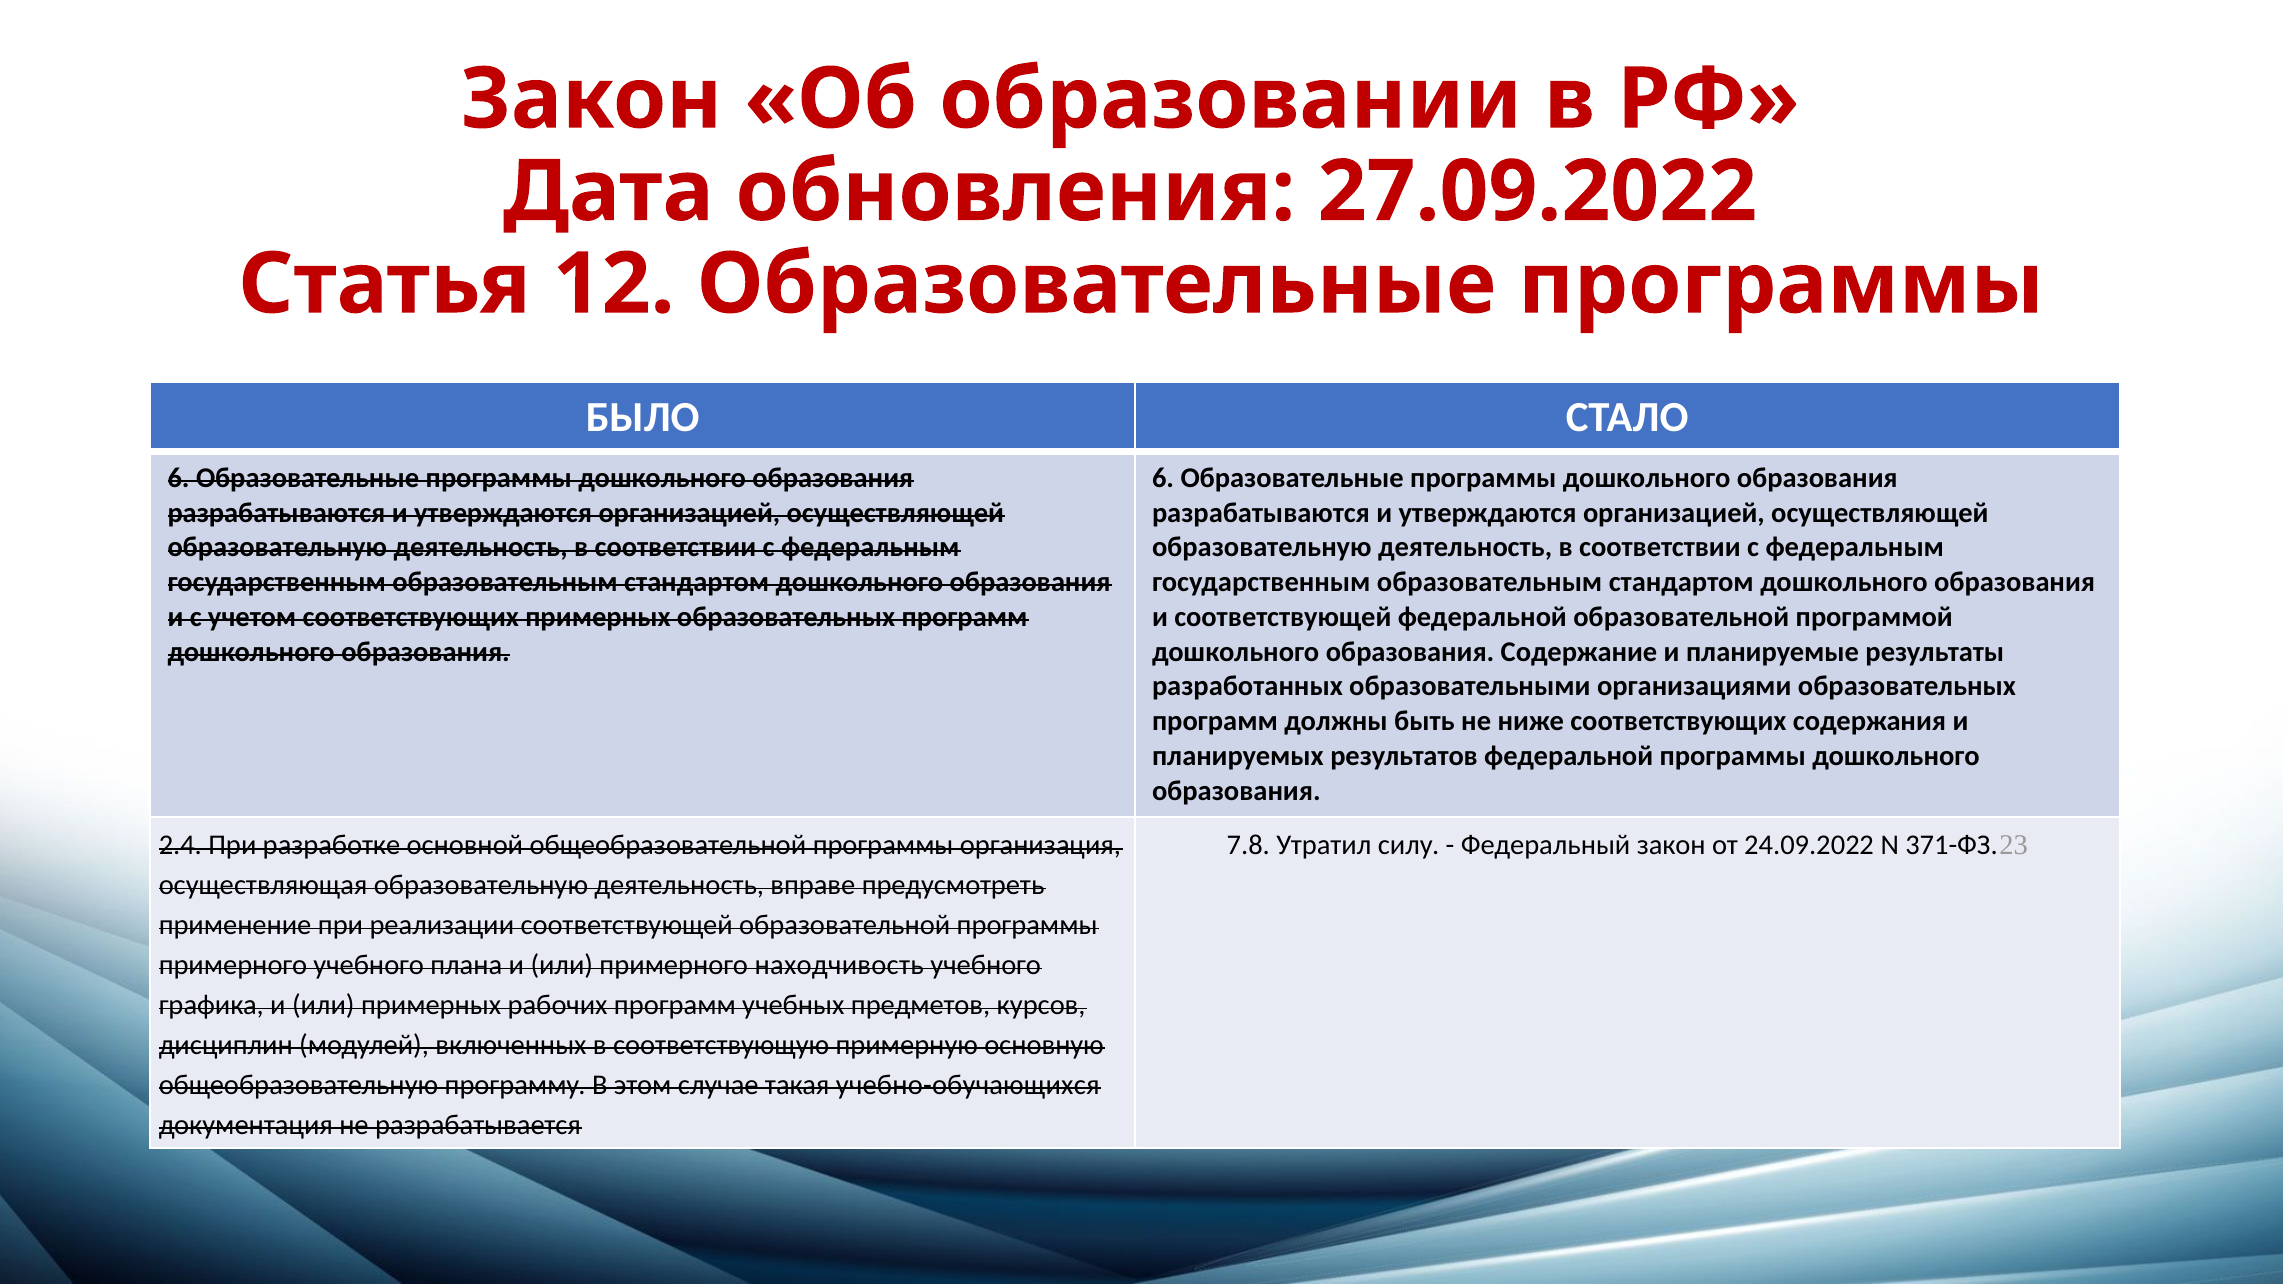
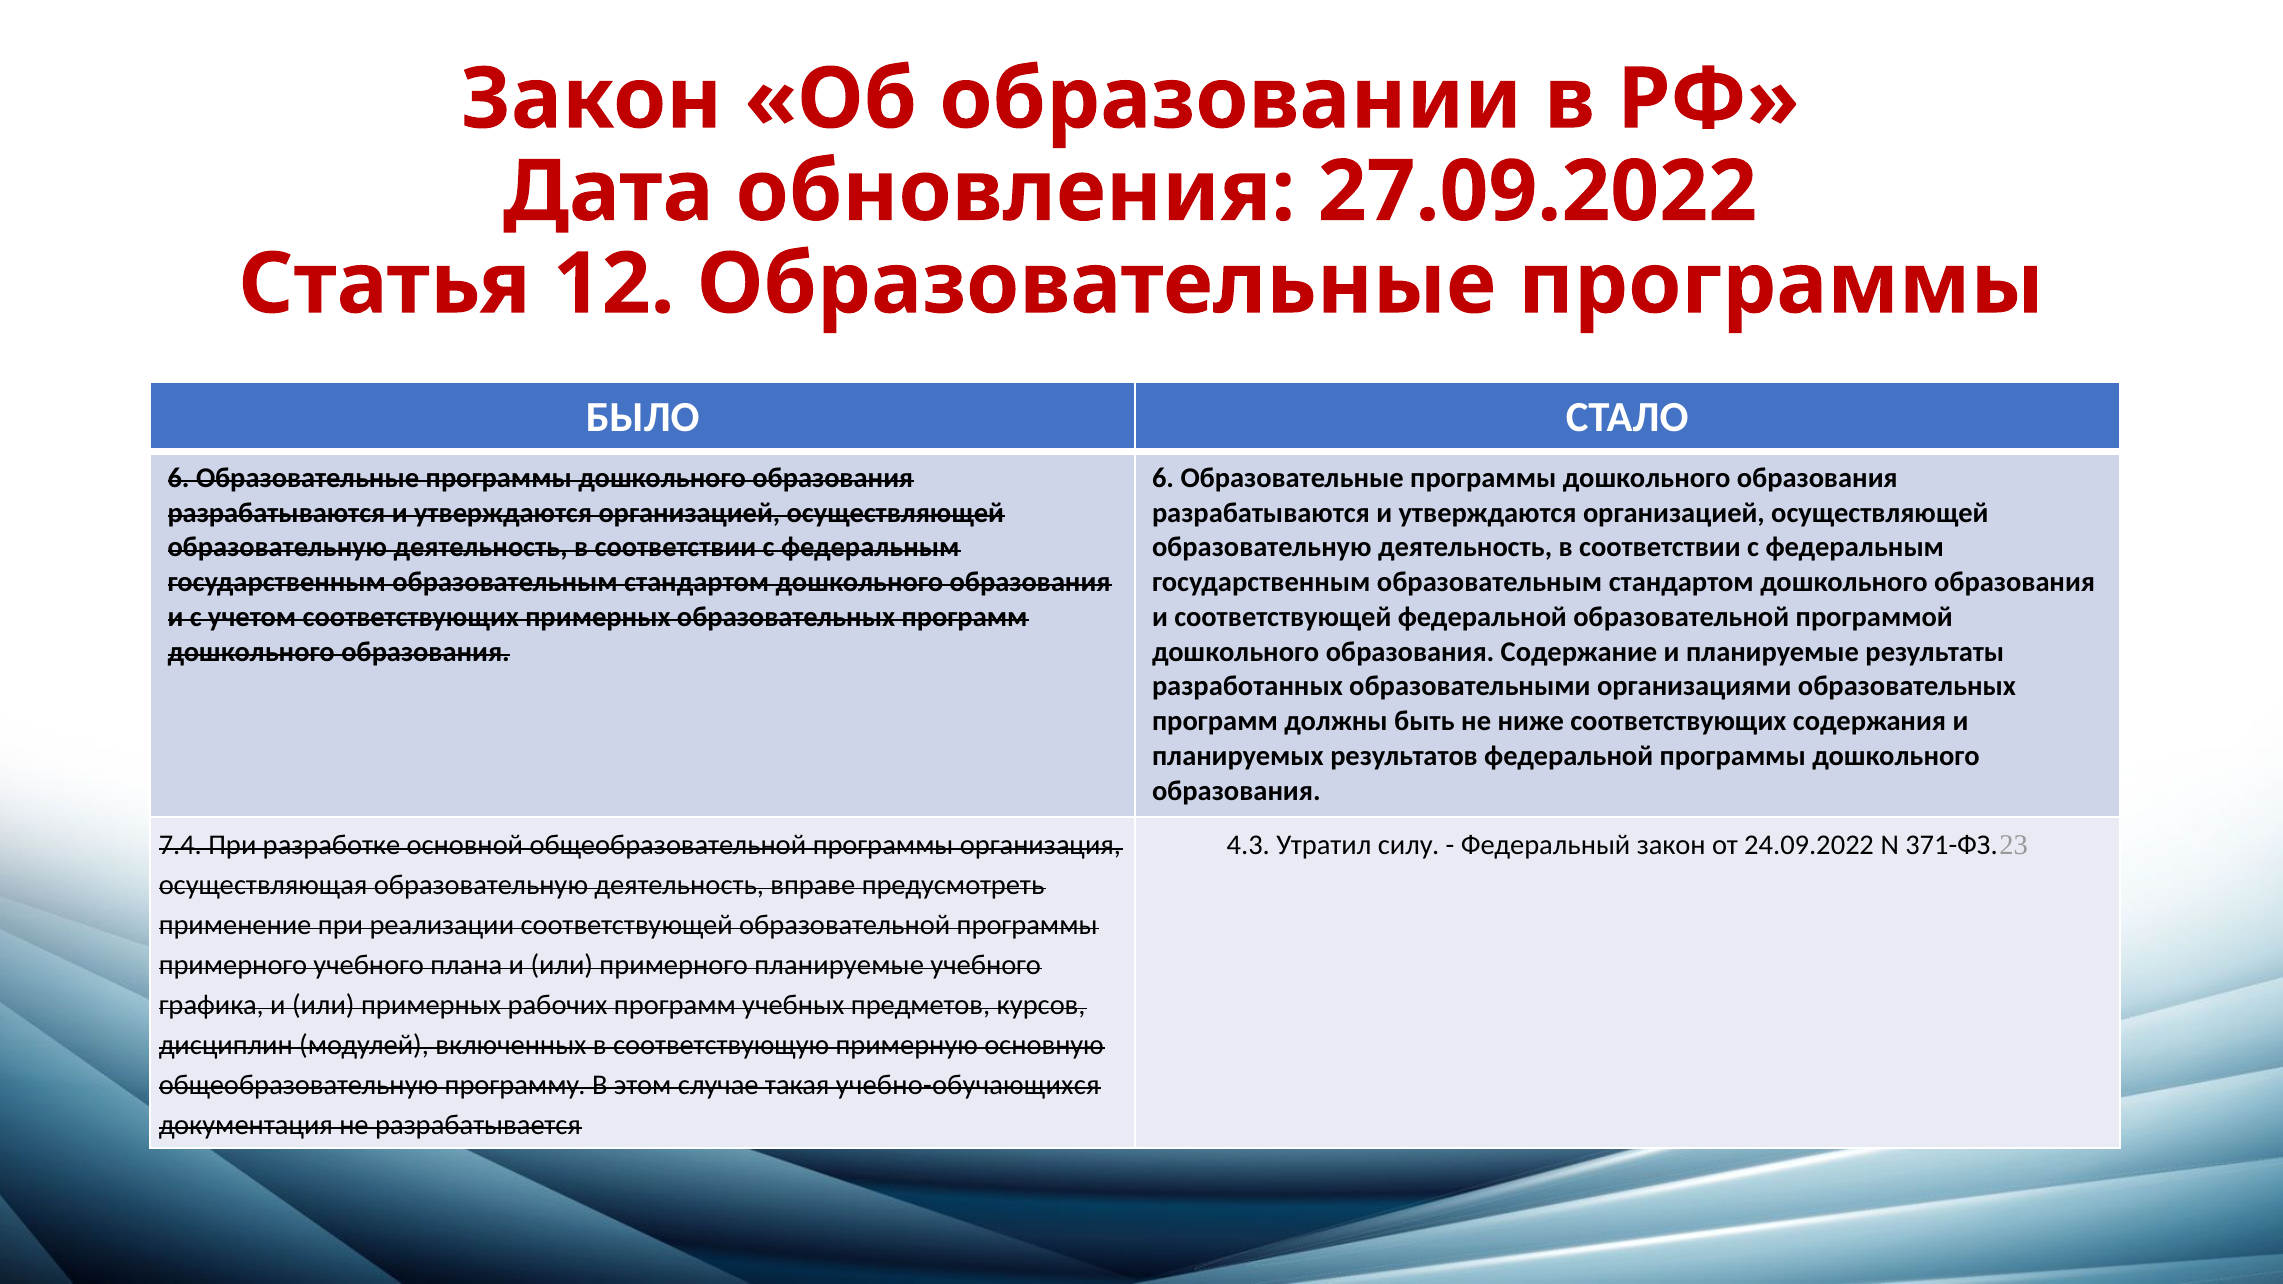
2.4: 2.4 -> 7.4
7.8: 7.8 -> 4.3
примерного находчивость: находчивость -> планируемые
